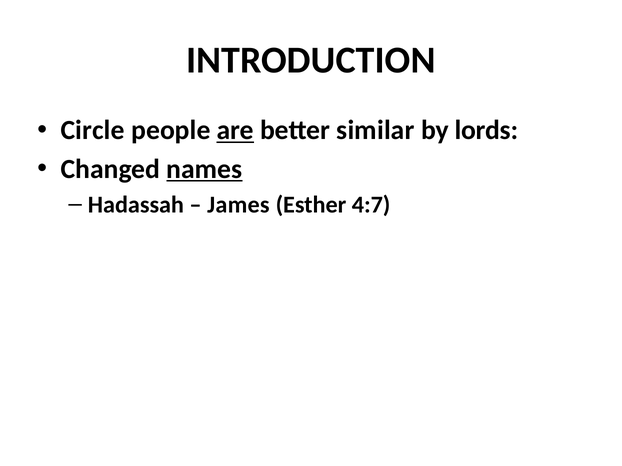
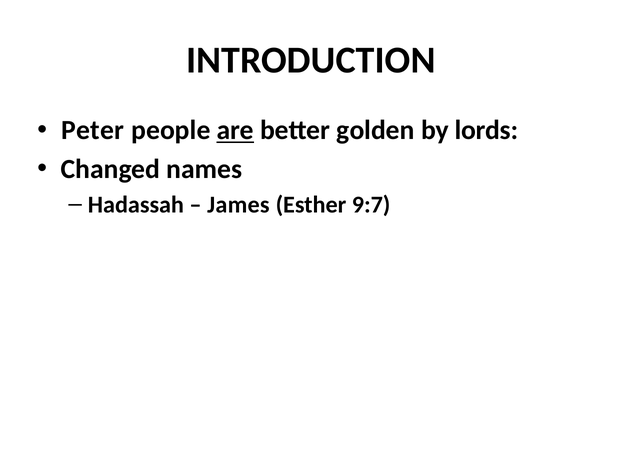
Circle: Circle -> Peter
similar: similar -> golden
names underline: present -> none
4:7: 4:7 -> 9:7
